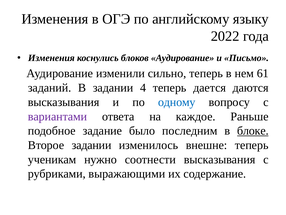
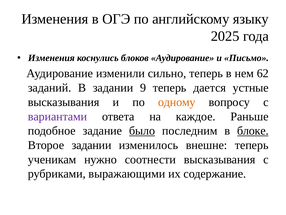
2022: 2022 -> 2025
61: 61 -> 62
4: 4 -> 9
даются: даются -> устные
одному colour: blue -> orange
было underline: none -> present
